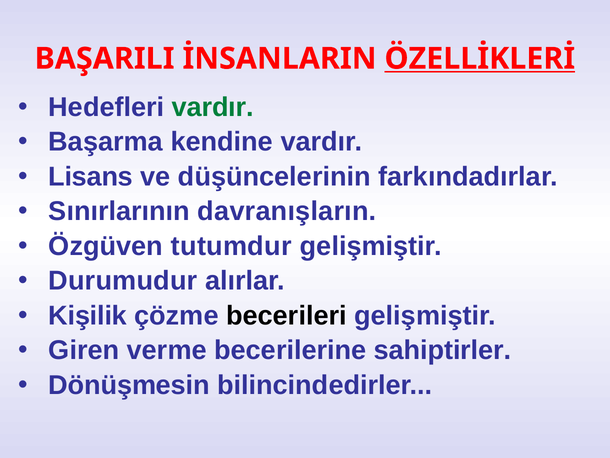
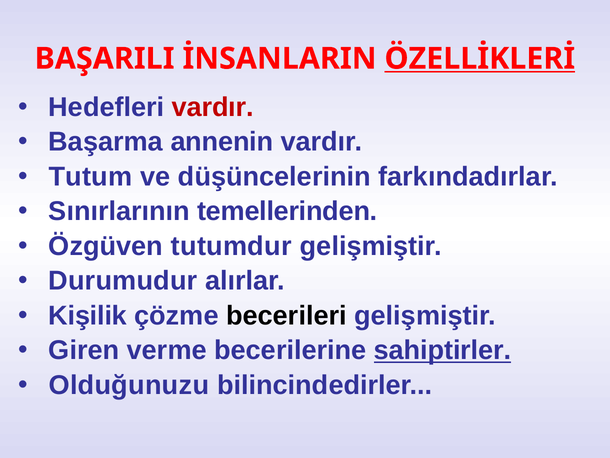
vardır at (213, 107) colour: green -> red
kendine: kendine -> annenin
Lisans: Lisans -> Tutum
davranışların: davranışların -> temellerinden
sahiptirler underline: none -> present
Dönüşmesin: Dönüşmesin -> Olduğunuzu
